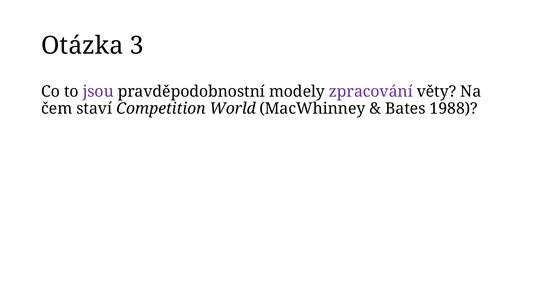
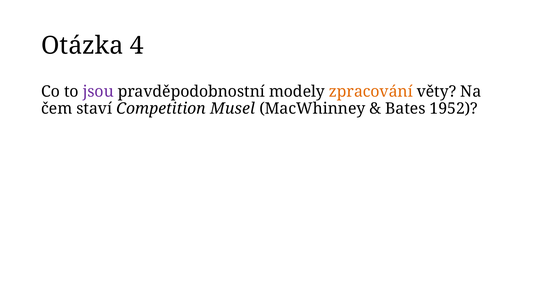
3: 3 -> 4
zpracování colour: purple -> orange
World: World -> Musel
1988: 1988 -> 1952
